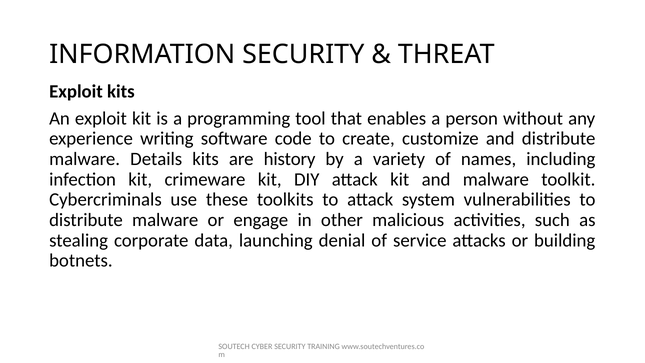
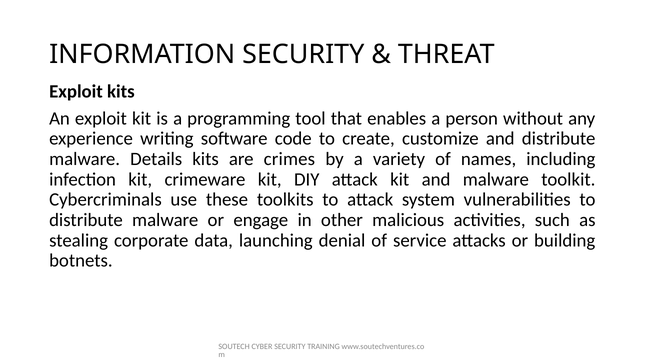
history: history -> crimes
